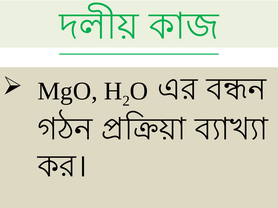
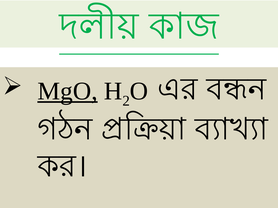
MgO underline: none -> present
